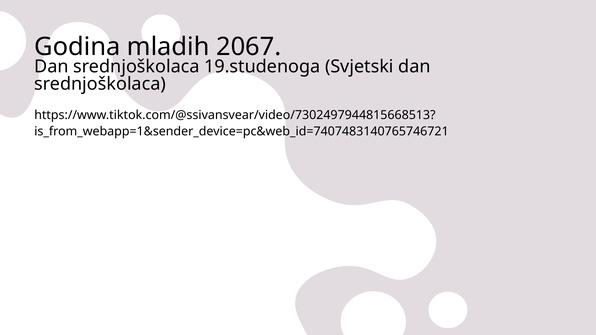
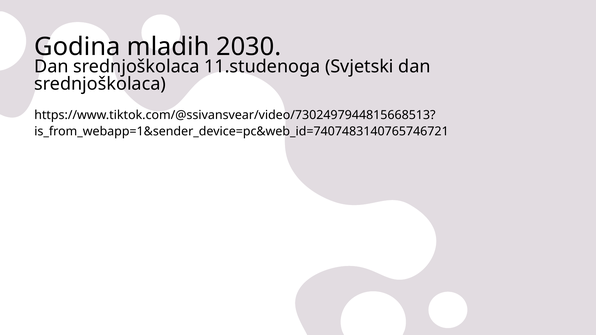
2067: 2067 -> 2030
19.studenoga: 19.studenoga -> 11.studenoga
